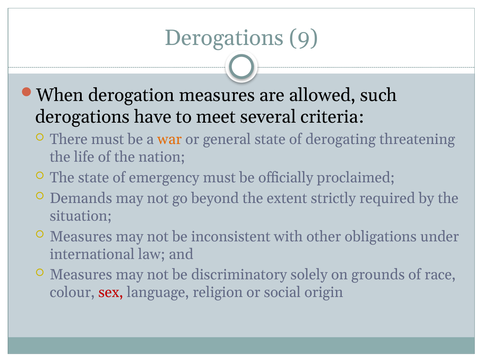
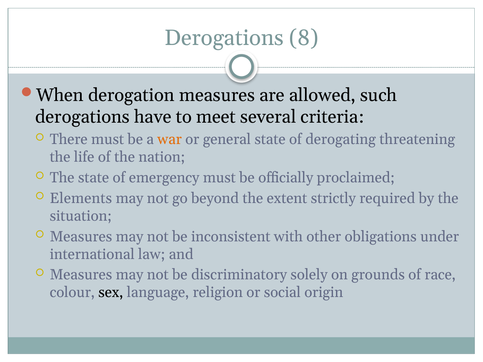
9: 9 -> 8
Demands: Demands -> Elements
sex colour: red -> black
